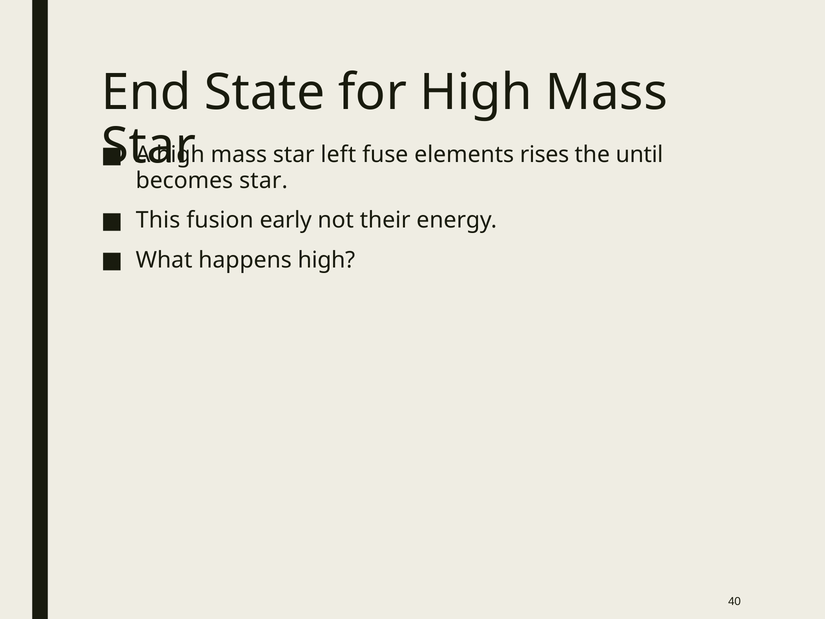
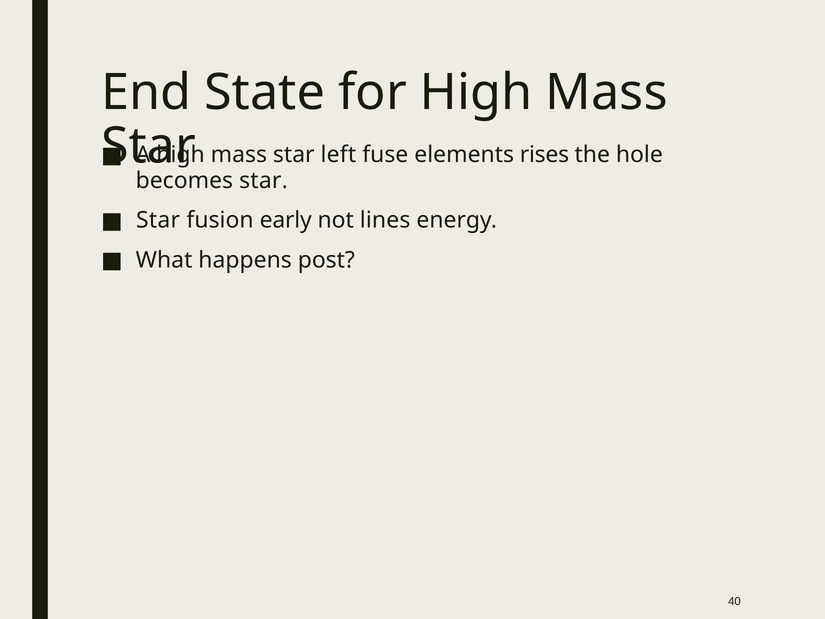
until: until -> hole
This at (158, 220): This -> Star
their: their -> lines
happens high: high -> post
